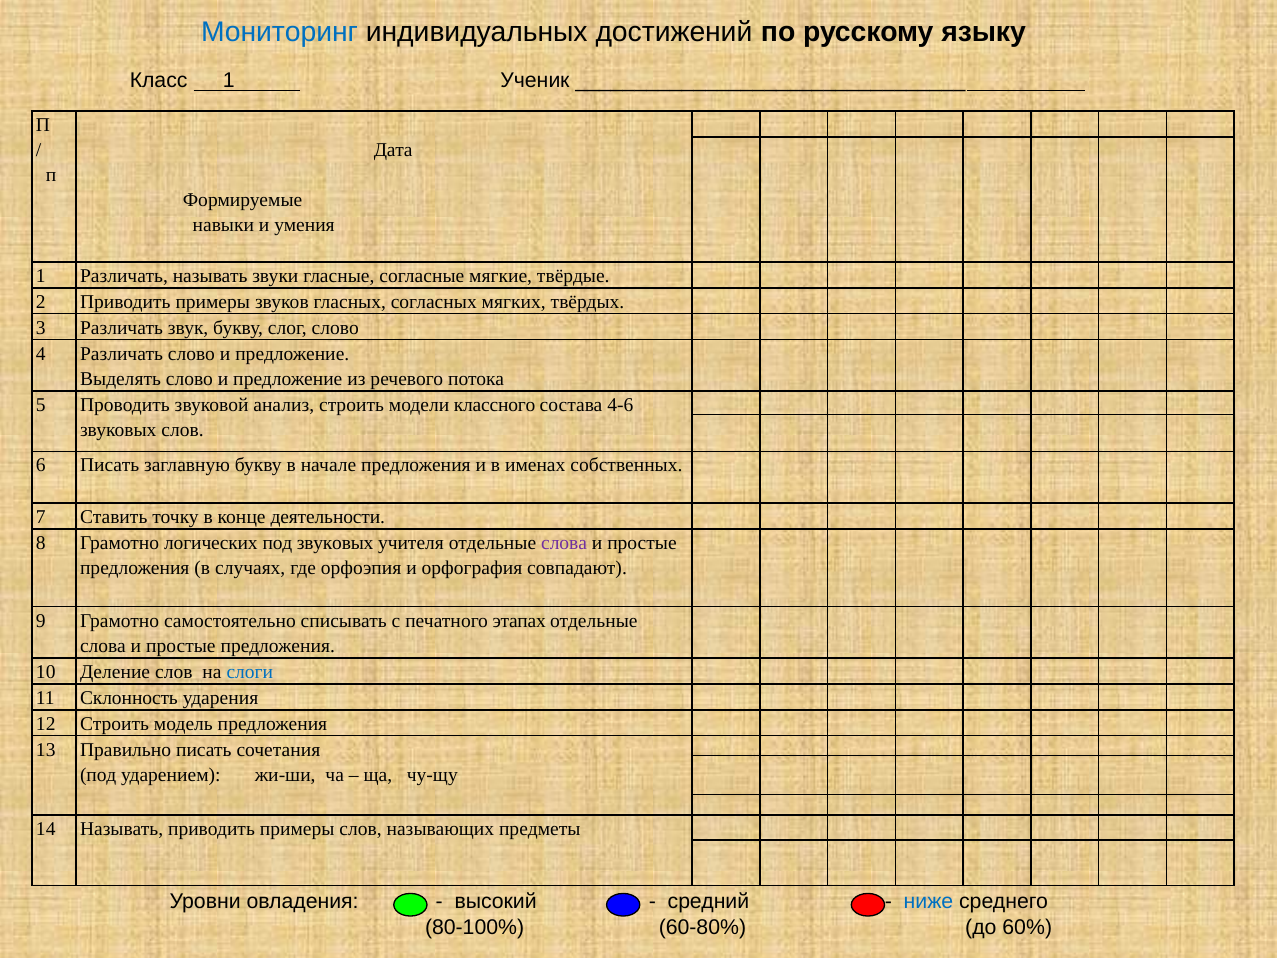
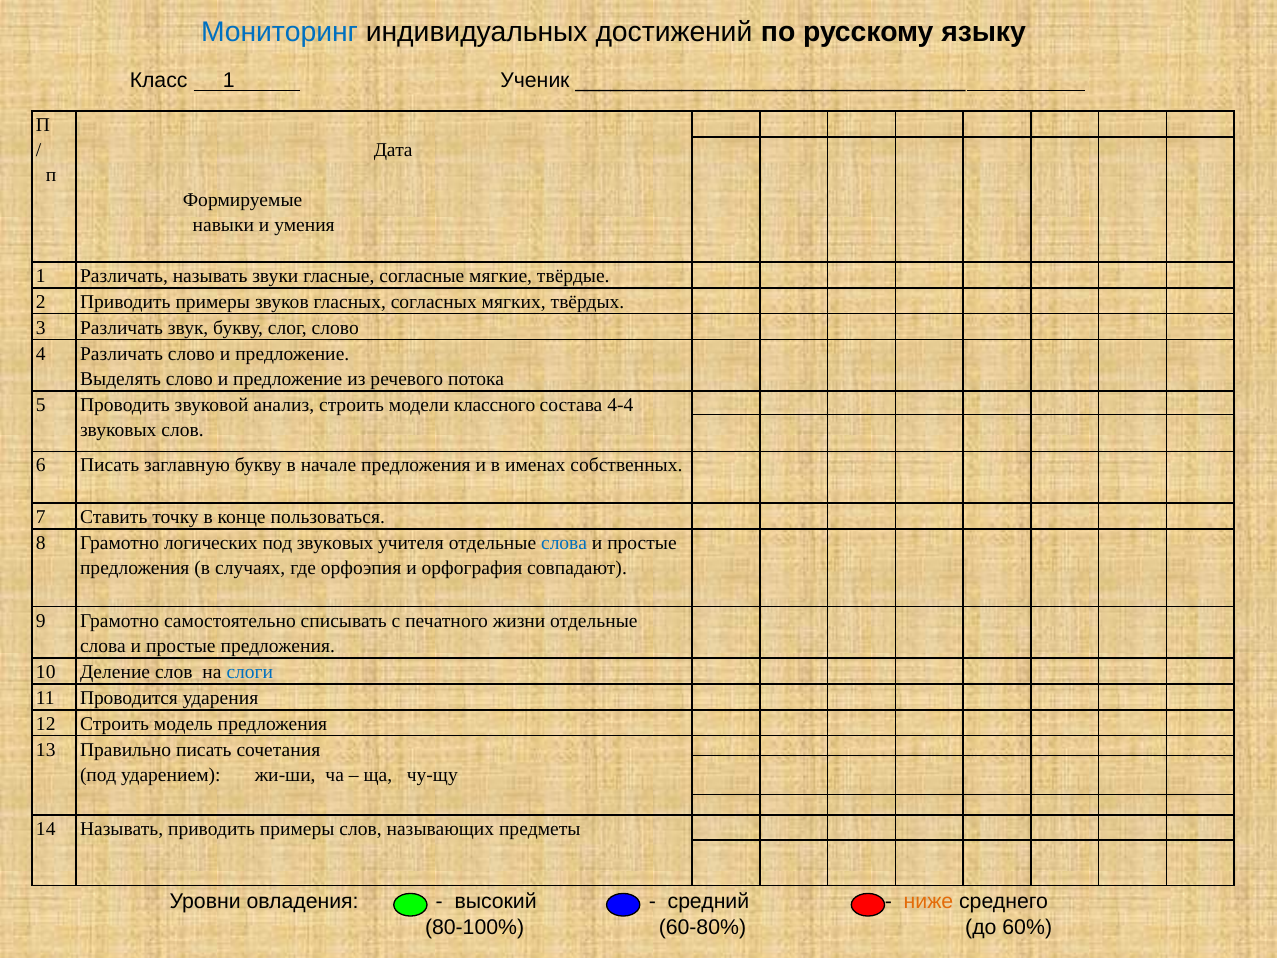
4-6: 4-6 -> 4-4
деятельности: деятельности -> пользоваться
слова at (564, 543) colour: purple -> blue
этапах: этапах -> жизни
Склонность: Склонность -> Проводится
ниже colour: blue -> orange
